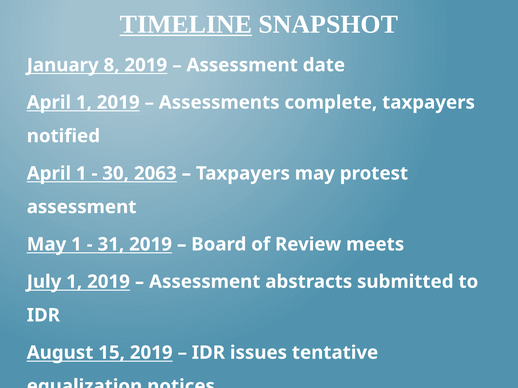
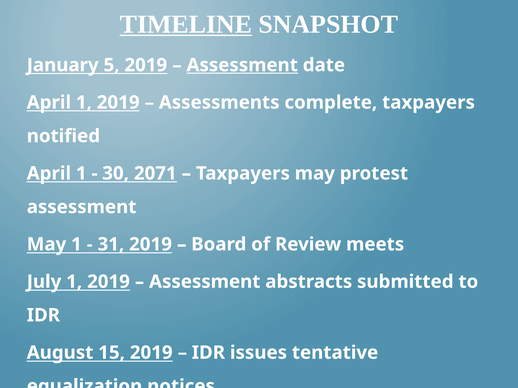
8: 8 -> 5
Assessment at (242, 65) underline: none -> present
2063: 2063 -> 2071
